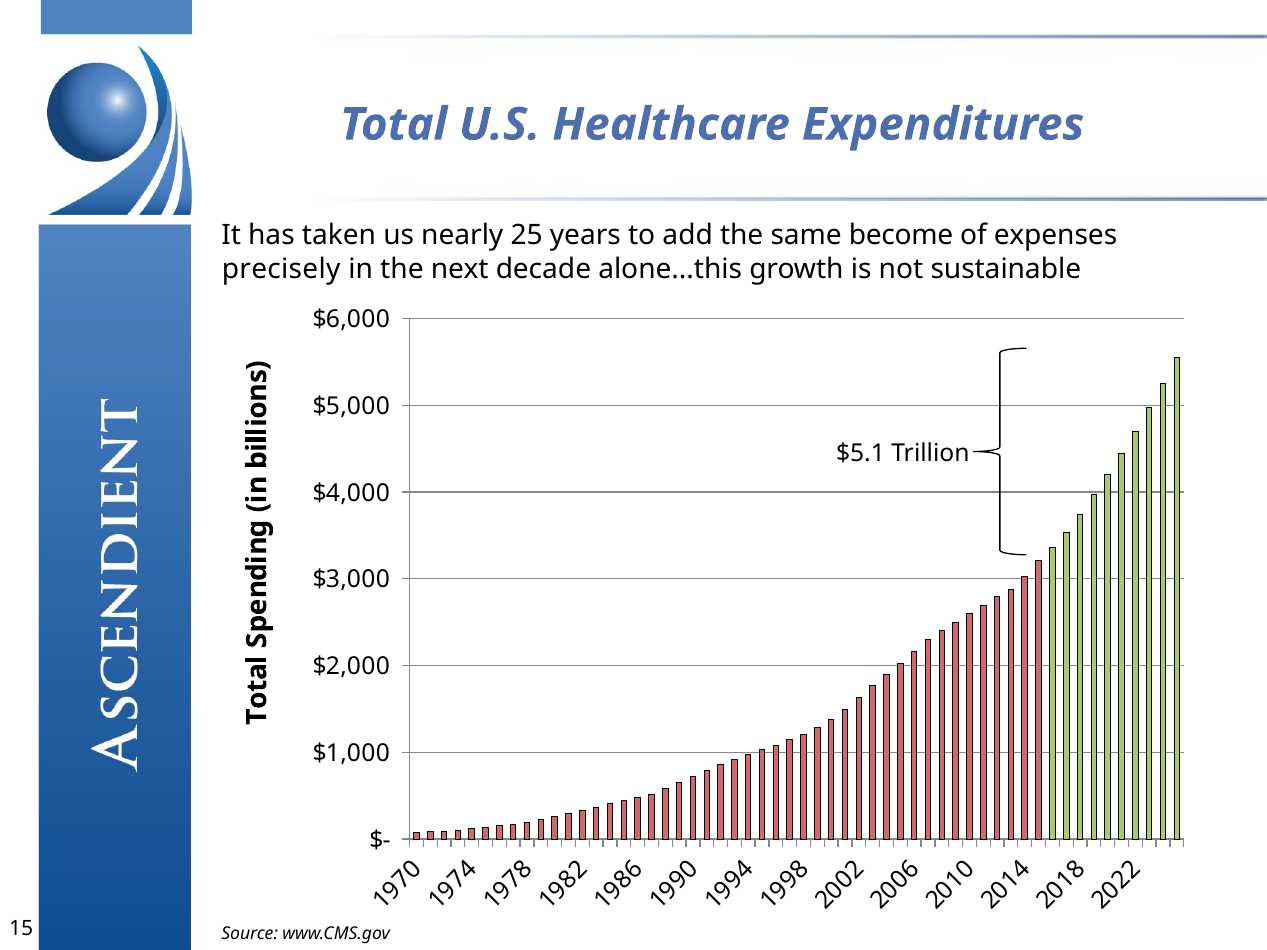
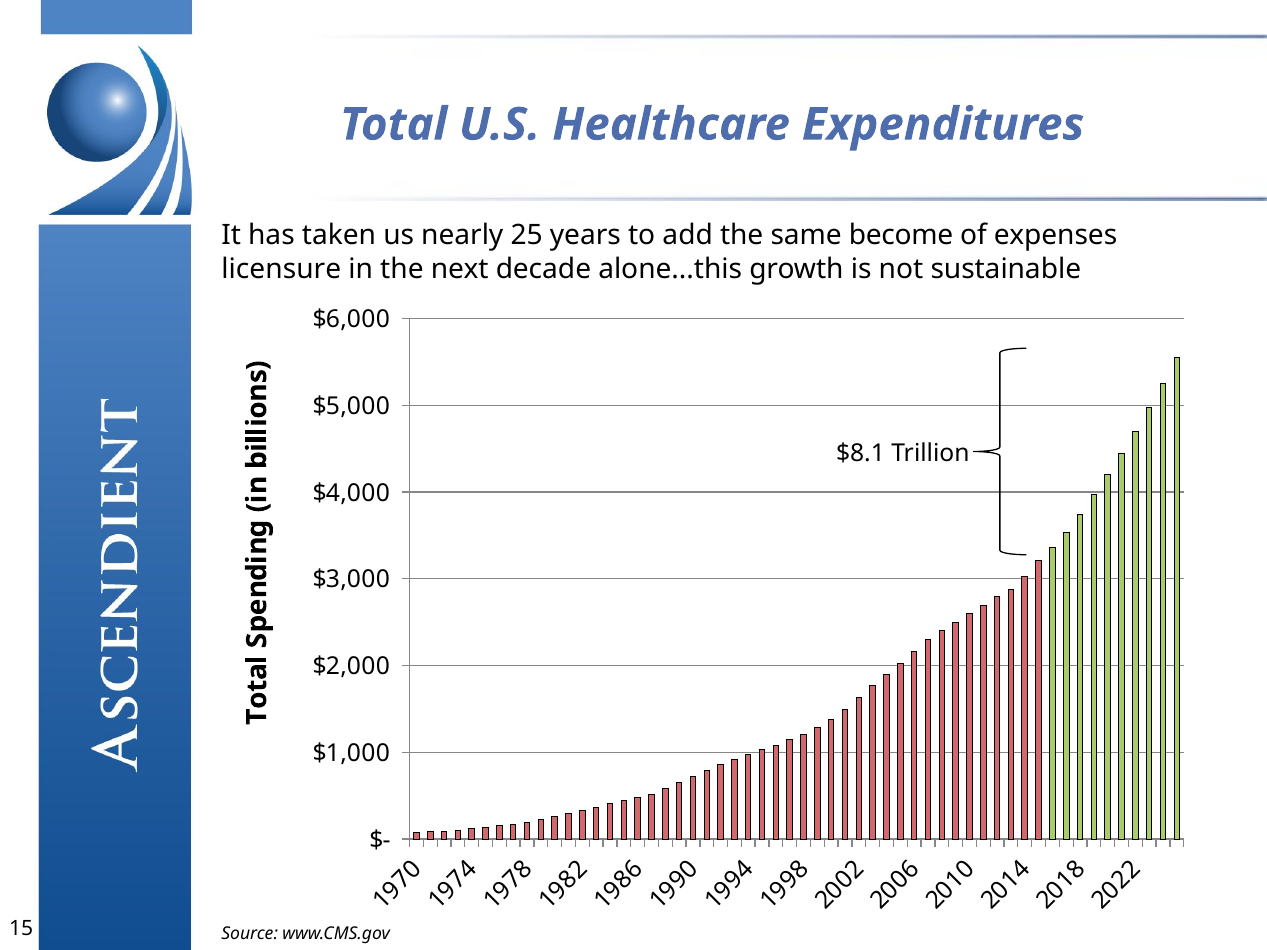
precisely: precisely -> licensure
$5.1: $5.1 -> $8.1
